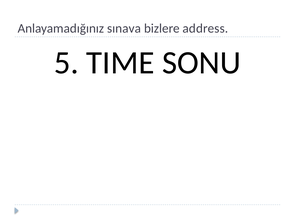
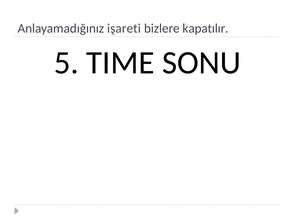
sınava: sınava -> işareti
address: address -> kapatılır
